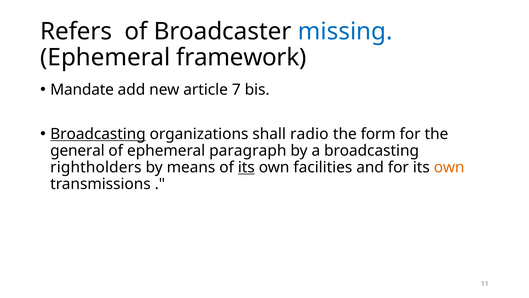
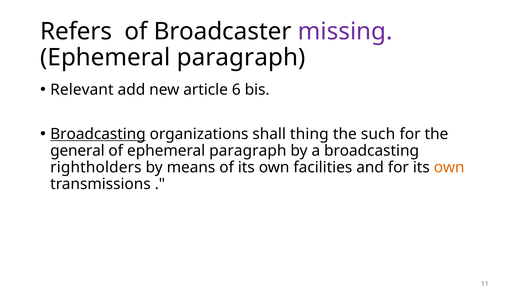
missing colour: blue -> purple
framework at (241, 58): framework -> paragraph
Mandate: Mandate -> Relevant
7: 7 -> 6
radio: radio -> thing
form: form -> such
its at (246, 167) underline: present -> none
